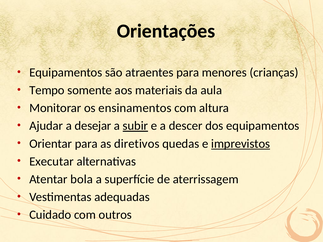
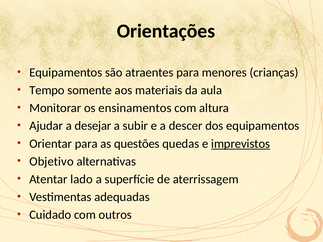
subir underline: present -> none
diretivos: diretivos -> questões
Executar: Executar -> Objetivo
bola: bola -> lado
